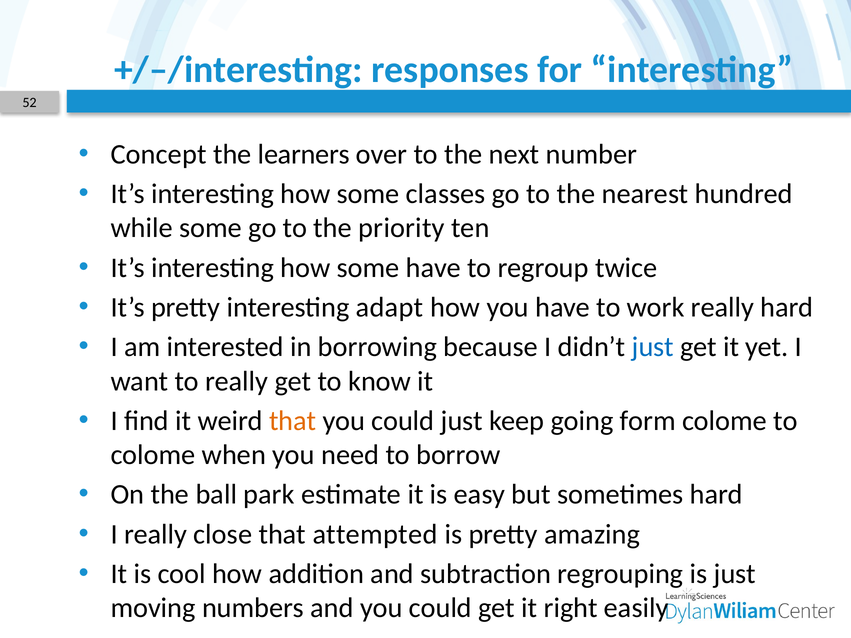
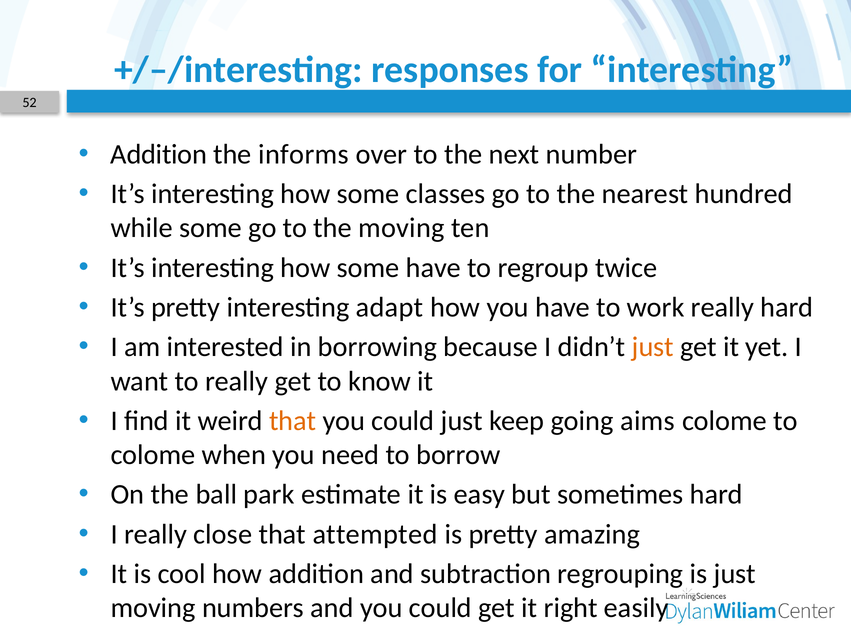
Concept at (159, 154): Concept -> Addition
learners: learners -> informs
the priority: priority -> moving
just at (653, 347) colour: blue -> orange
form: form -> aims
